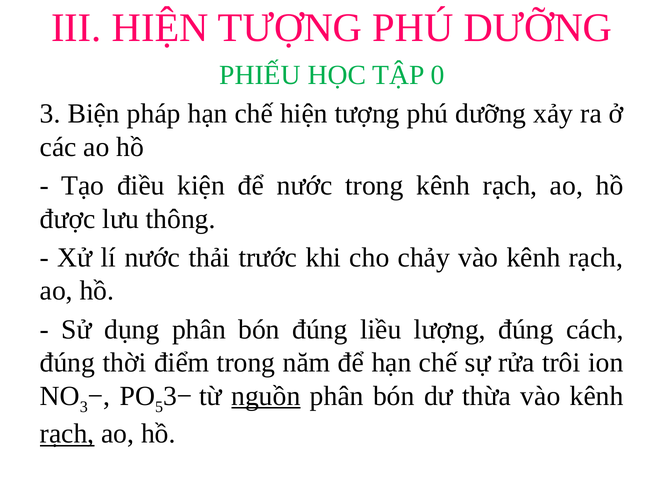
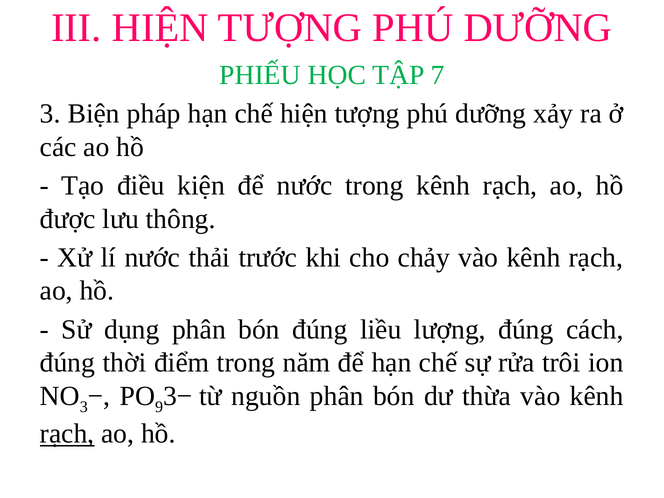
0: 0 -> 7
5: 5 -> 9
nguồn underline: present -> none
